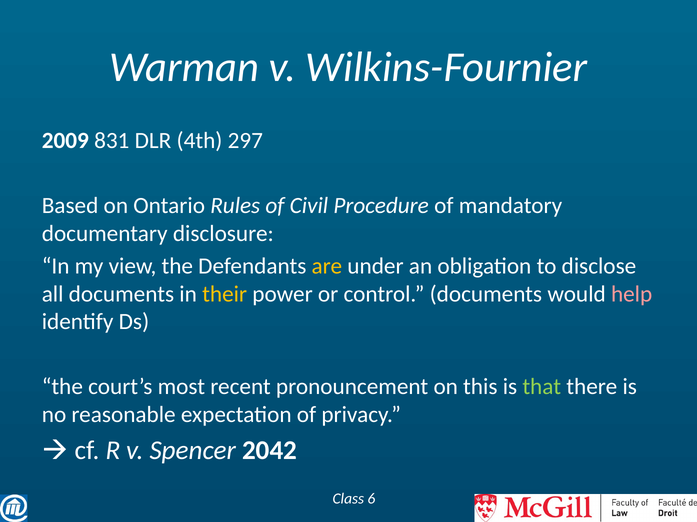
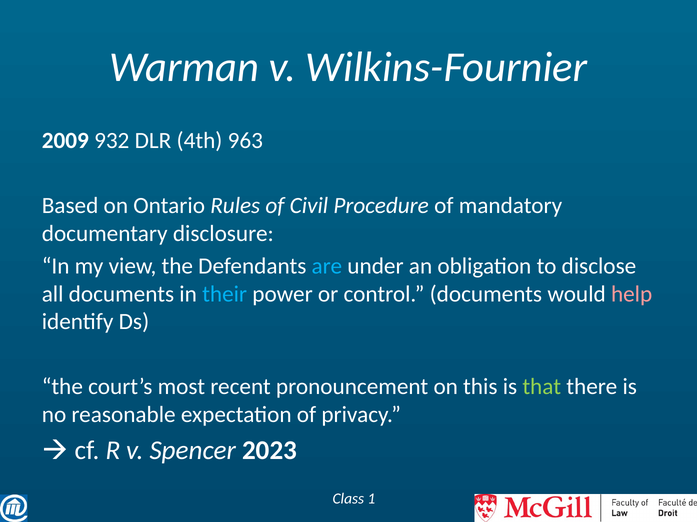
831: 831 -> 932
297: 297 -> 963
are colour: yellow -> light blue
their colour: yellow -> light blue
2042: 2042 -> 2023
6: 6 -> 1
